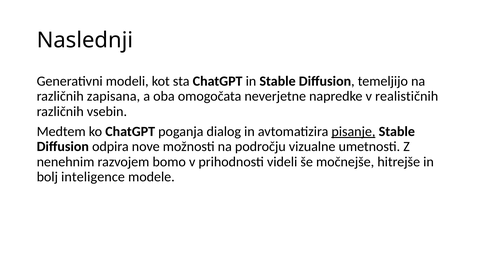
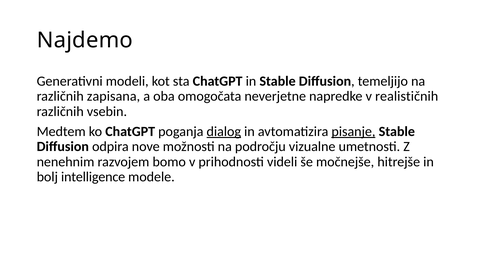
Naslednji: Naslednji -> Najdemo
dialog underline: none -> present
inteligence: inteligence -> intelligence
